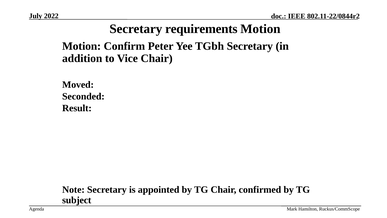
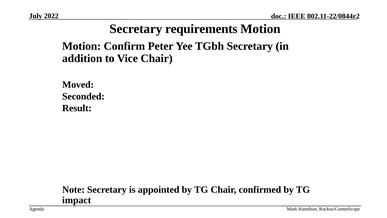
subject: subject -> impact
